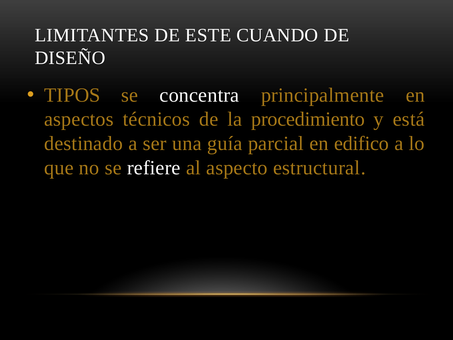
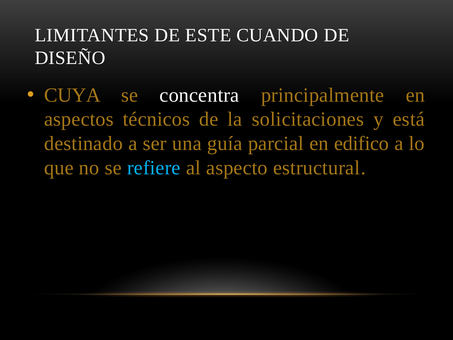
TIPOS: TIPOS -> CUYA
procedimiento: procedimiento -> solicitaciones
refiere colour: white -> light blue
